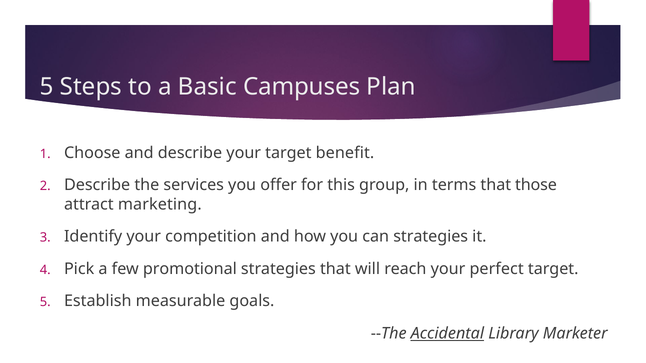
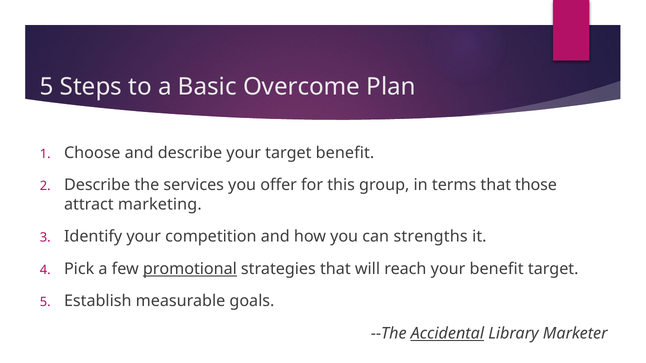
Campuses: Campuses -> Overcome
can strategies: strategies -> strengths
promotional underline: none -> present
your perfect: perfect -> benefit
